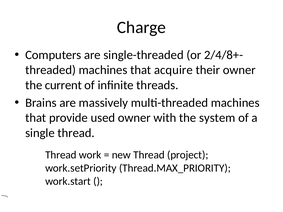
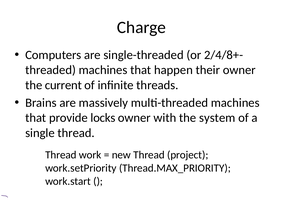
acquire: acquire -> happen
used: used -> locks
